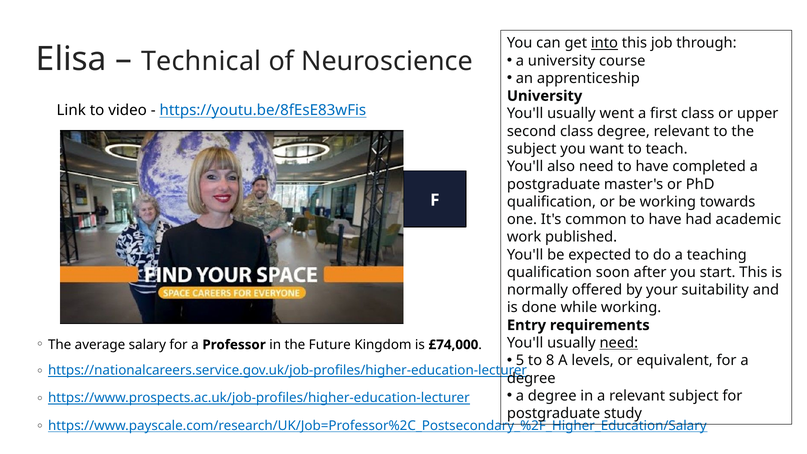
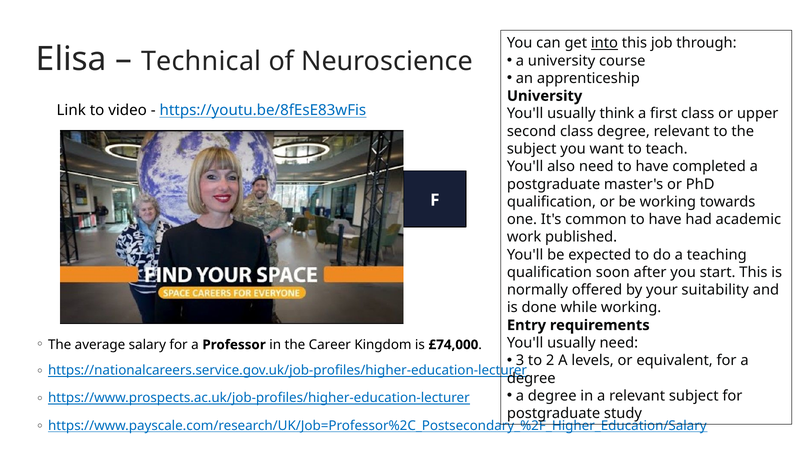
went: went -> think
Future: Future -> Career
need at (619, 343) underline: present -> none
5: 5 -> 3
8: 8 -> 2
